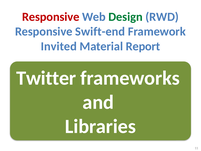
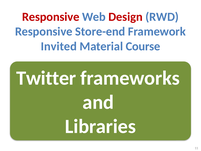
Design colour: green -> red
Swift-end: Swift-end -> Store-end
Report: Report -> Course
